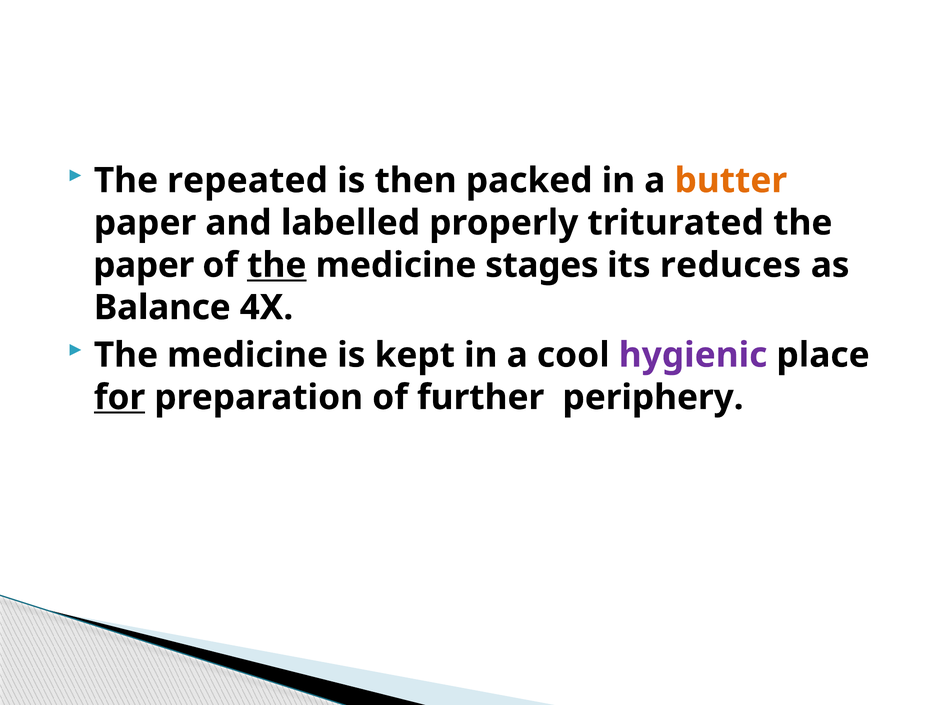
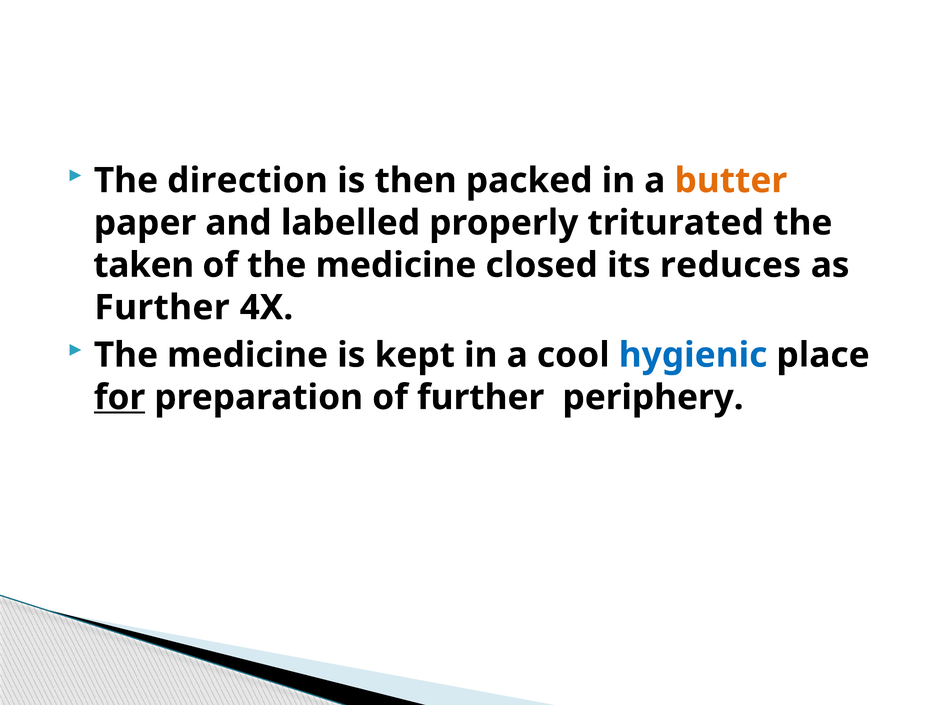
repeated: repeated -> direction
paper at (144, 265): paper -> taken
the at (277, 265) underline: present -> none
stages: stages -> closed
Balance at (162, 308): Balance -> Further
hygienic colour: purple -> blue
